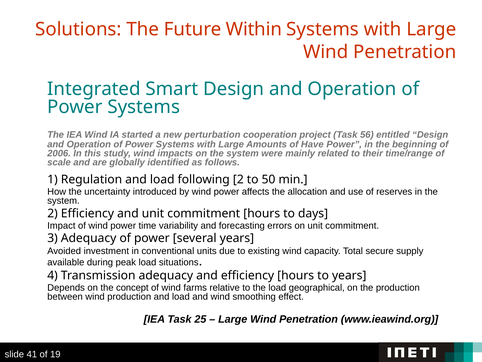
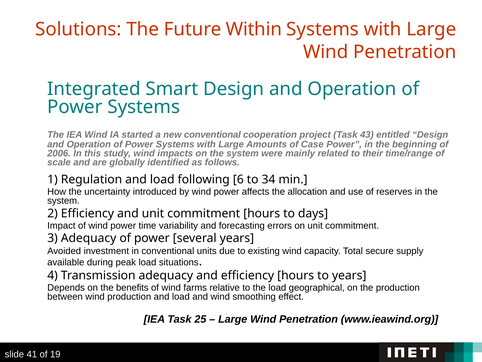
new perturbation: perturbation -> conventional
56: 56 -> 43
Have: Have -> Case
following 2: 2 -> 6
50: 50 -> 34
concept: concept -> benefits
